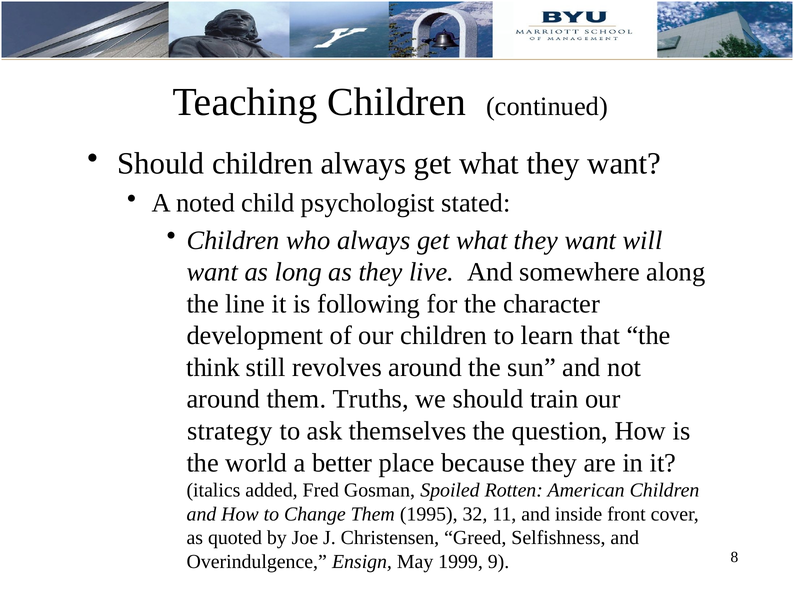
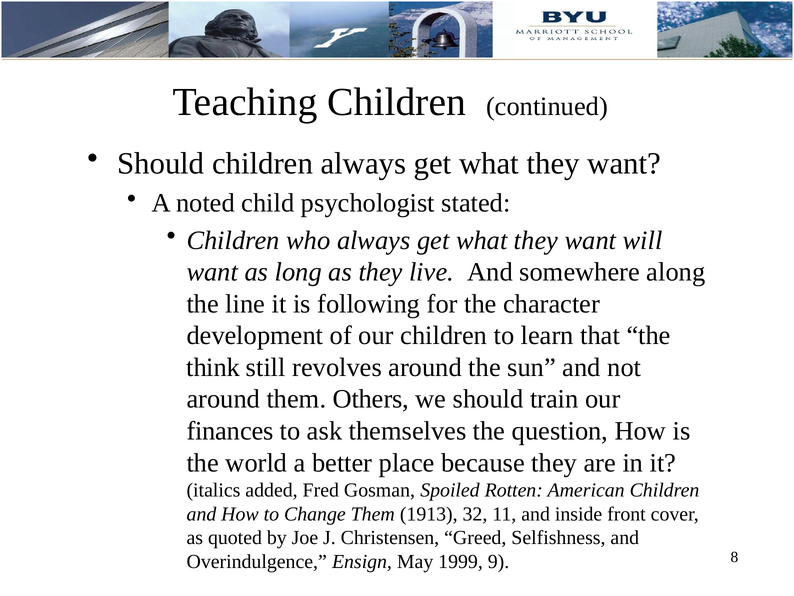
Truths: Truths -> Others
strategy: strategy -> finances
1995: 1995 -> 1913
